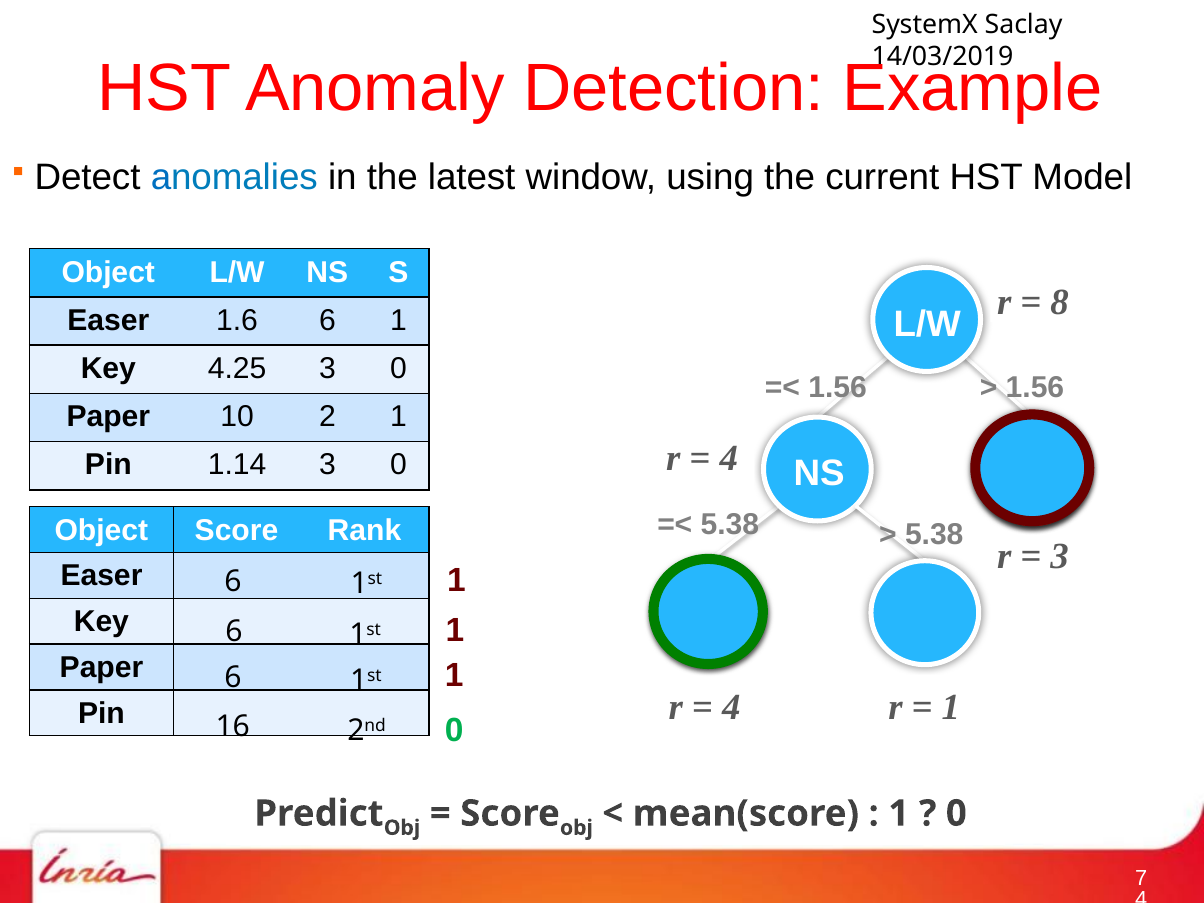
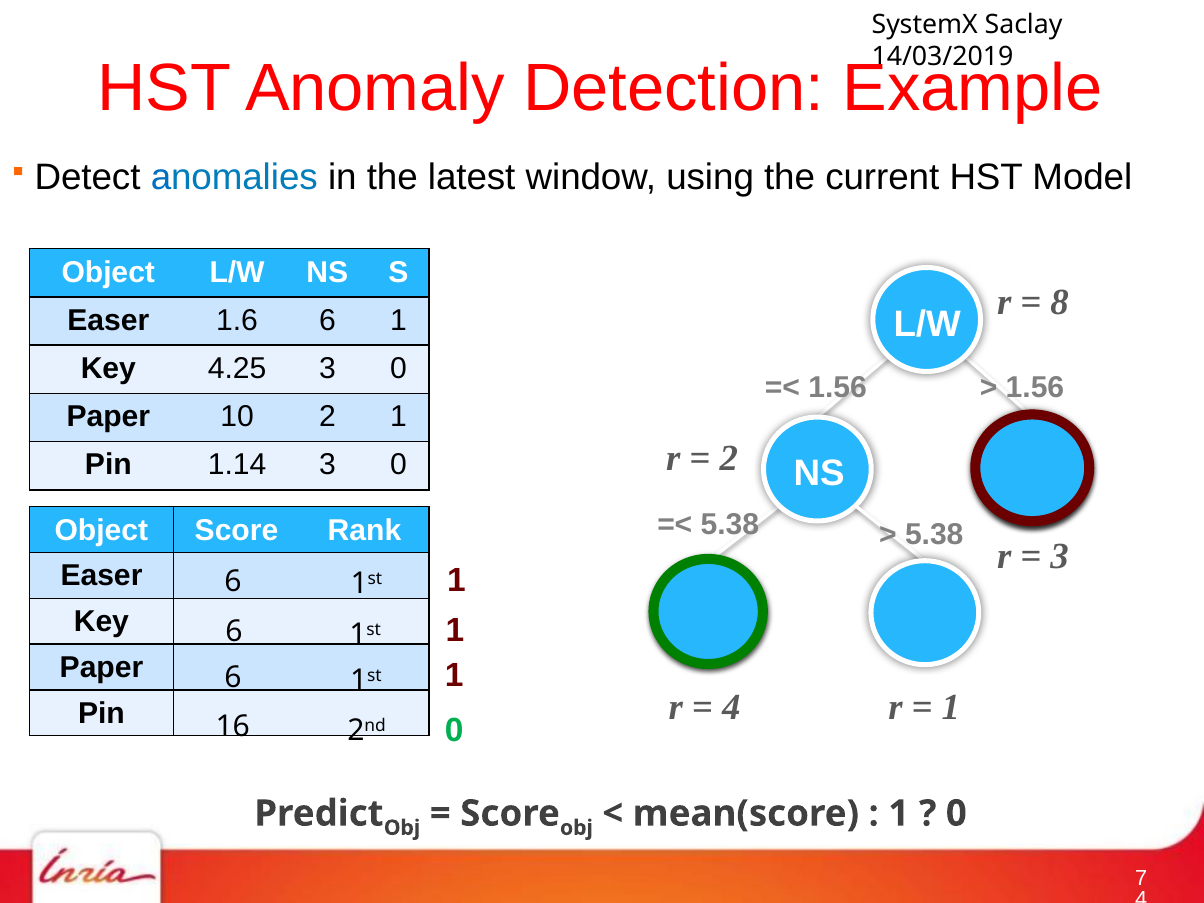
4 at (729, 459): 4 -> 2
